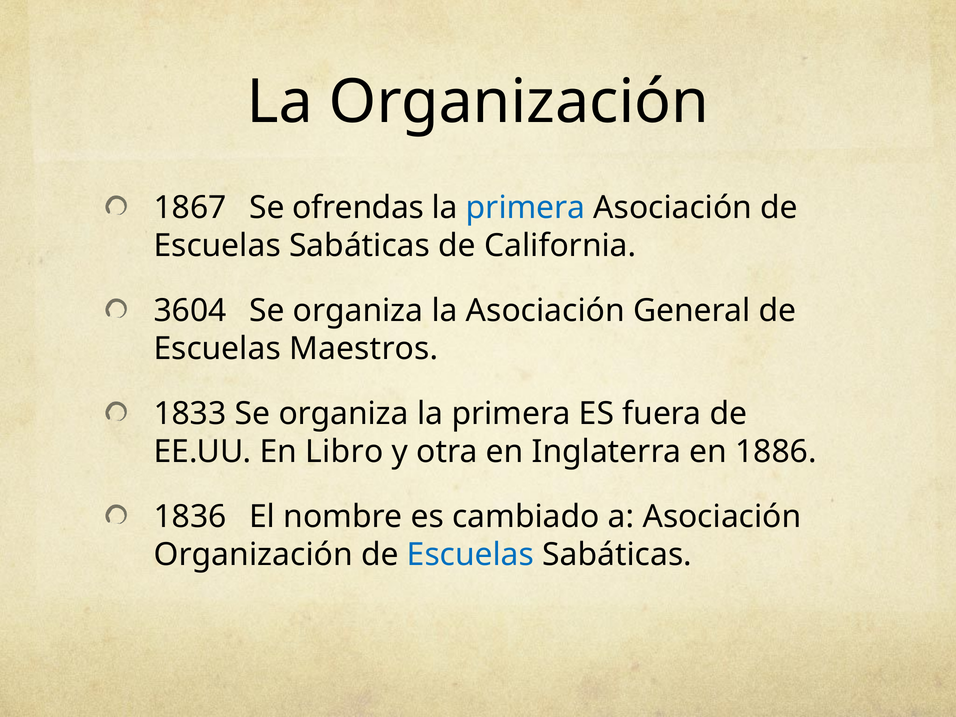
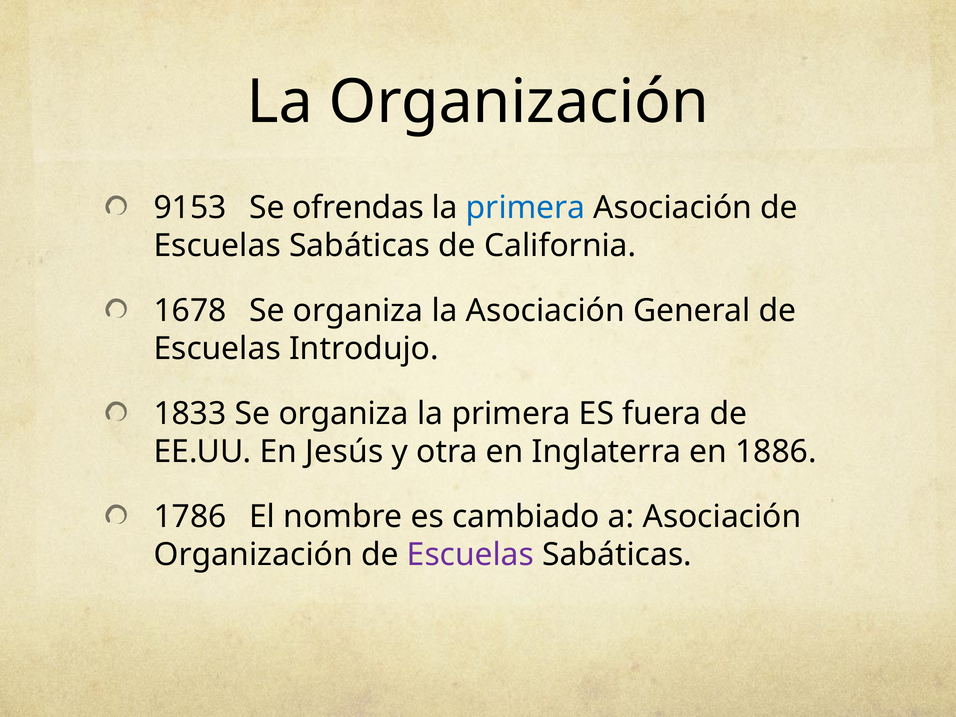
1867: 1867 -> 9153
3604: 3604 -> 1678
Maestros: Maestros -> Introdujo
Libro: Libro -> Jesús
1836: 1836 -> 1786
Escuelas at (471, 555) colour: blue -> purple
